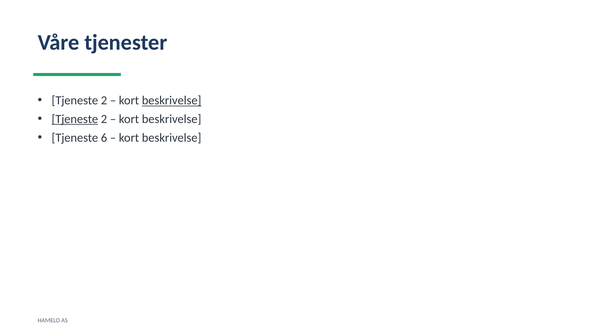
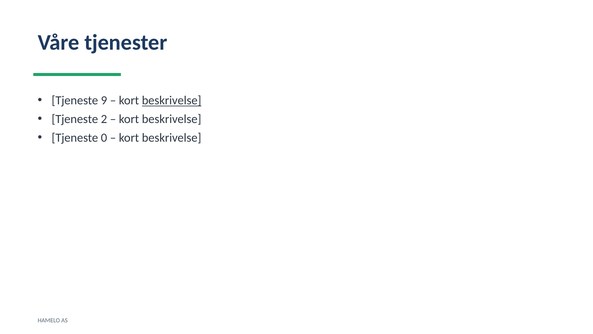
2 at (104, 100): 2 -> 9
Tjeneste at (75, 119) underline: present -> none
6: 6 -> 0
